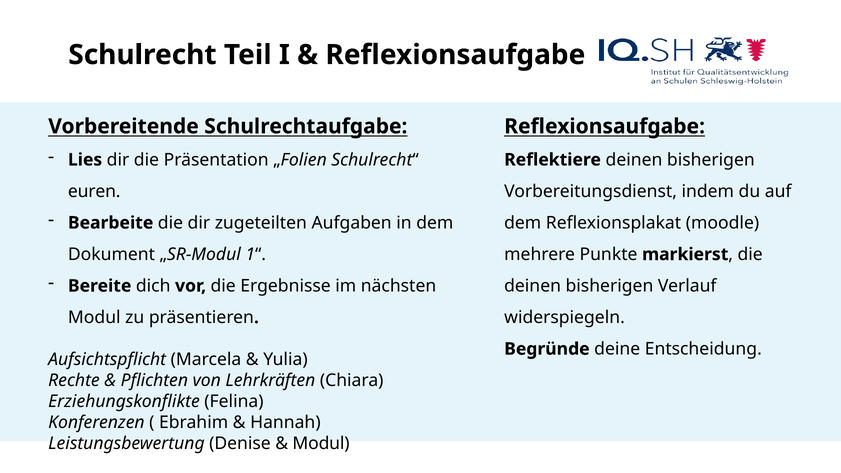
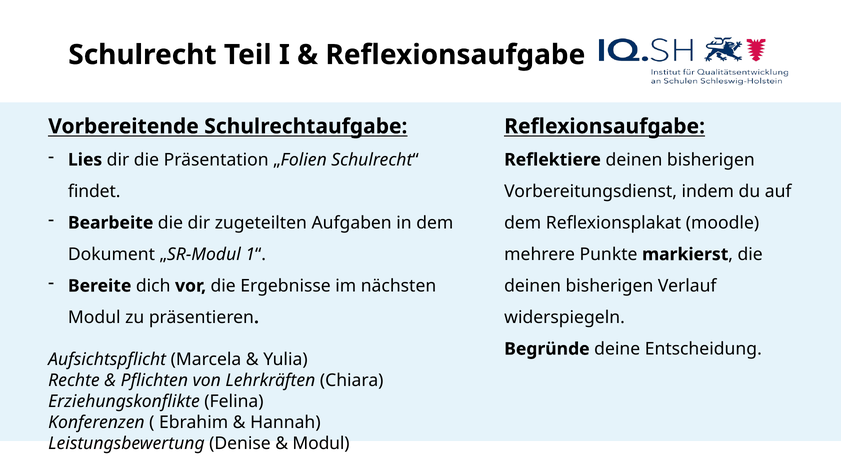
euren: euren -> findet
